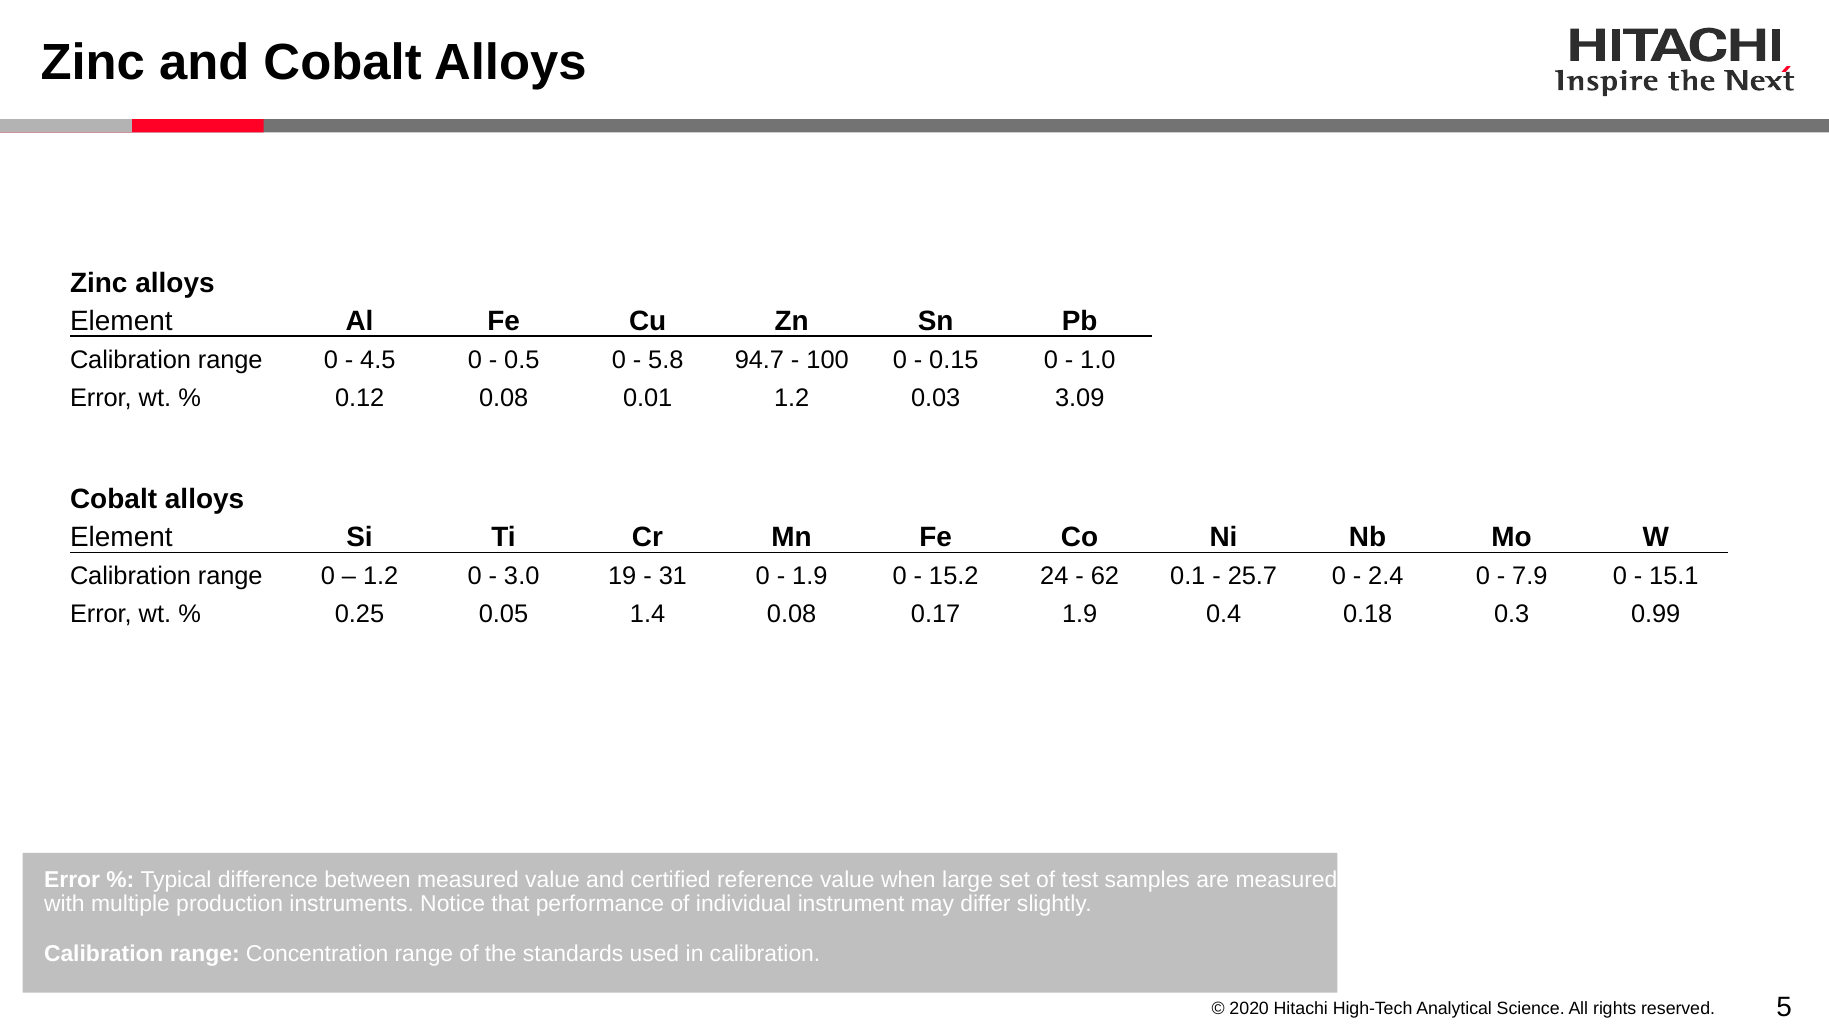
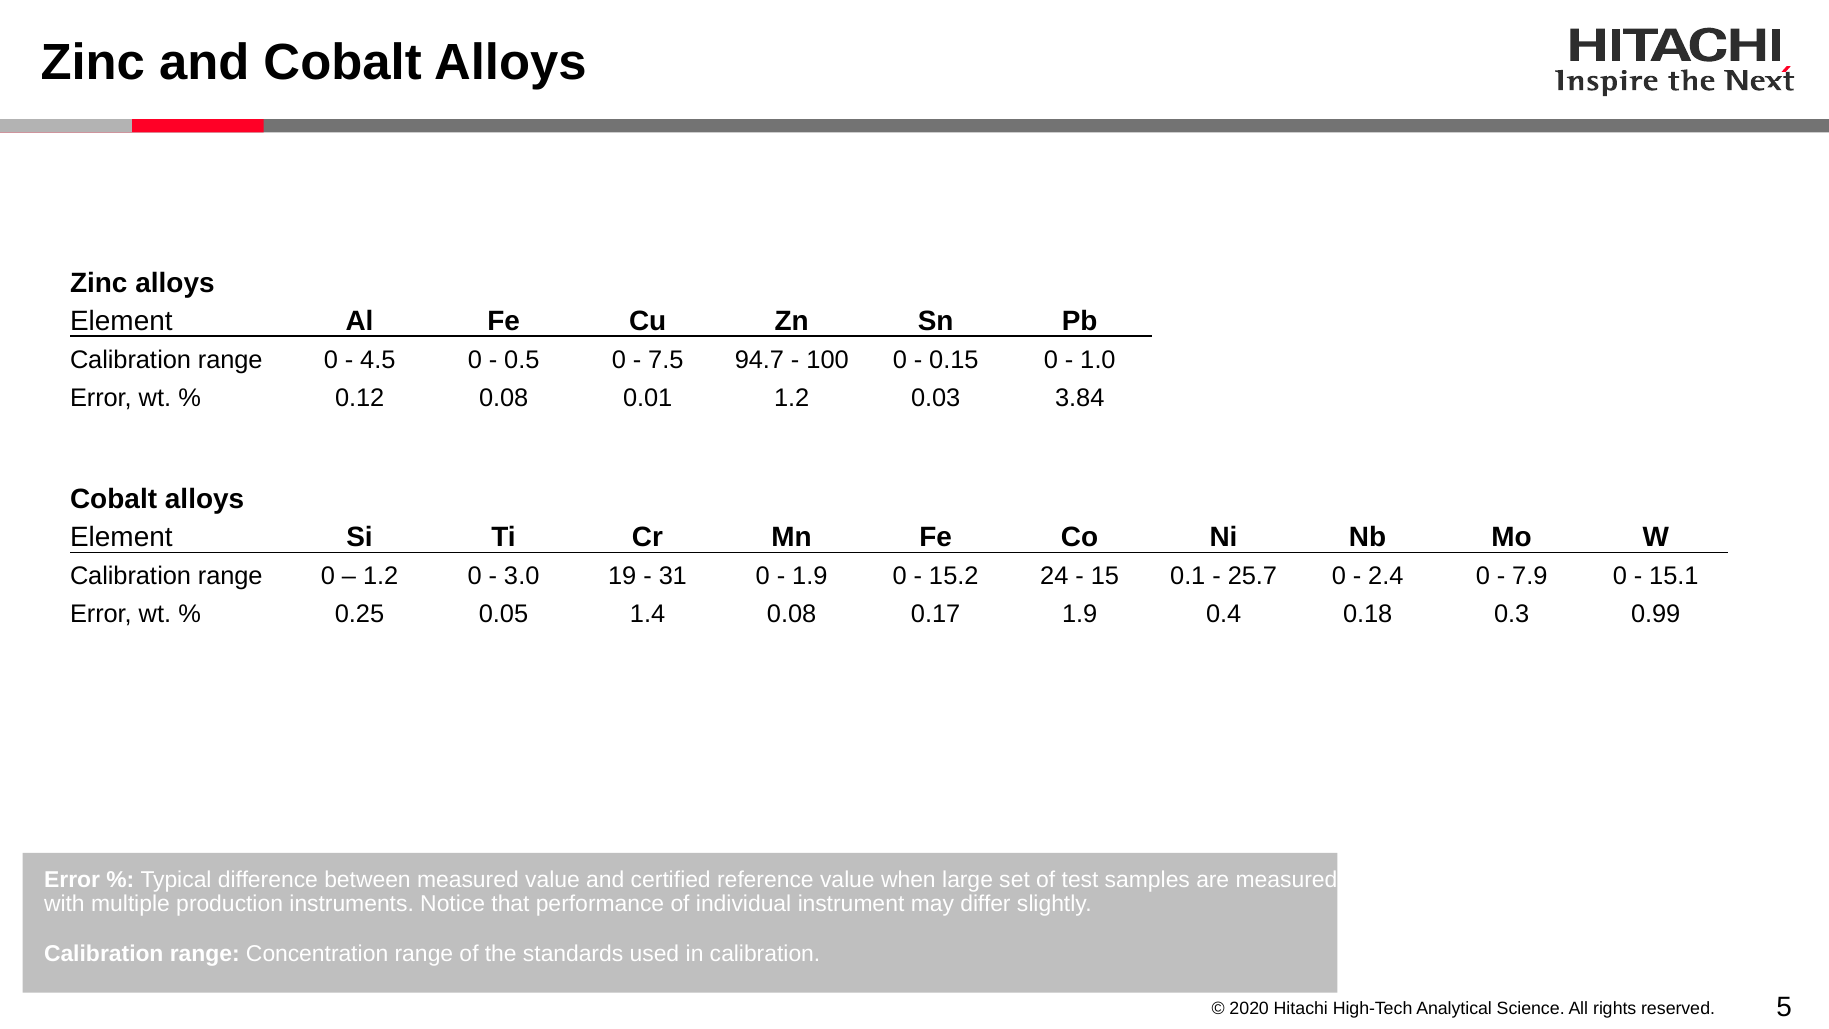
5.8: 5.8 -> 7.5
3.09: 3.09 -> 3.84
62: 62 -> 15
